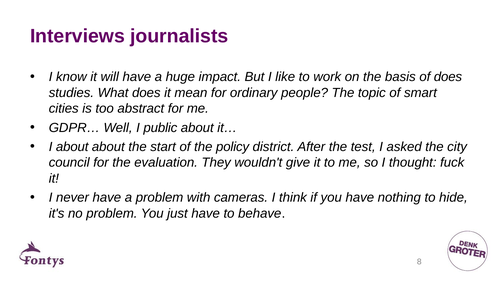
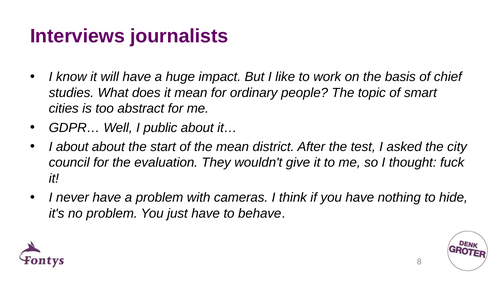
of does: does -> chief
the policy: policy -> mean
